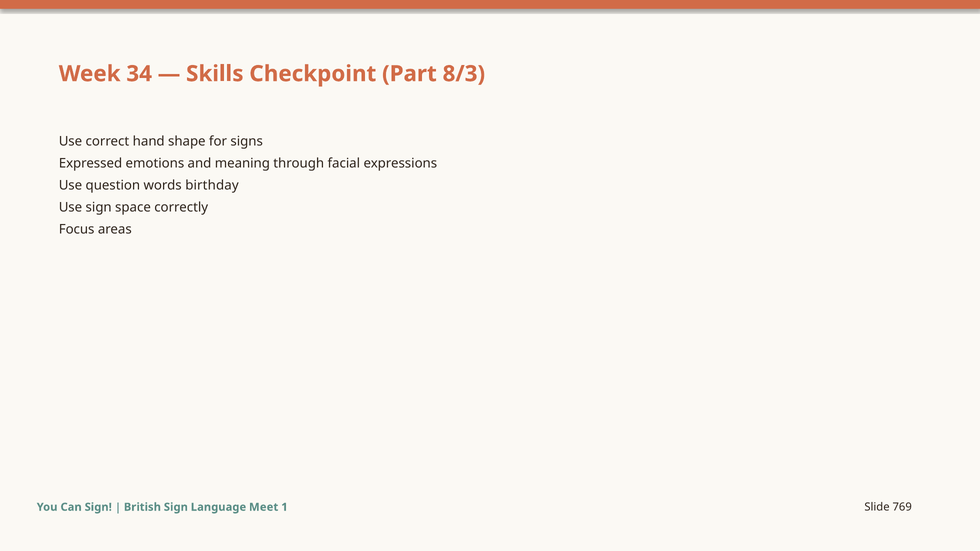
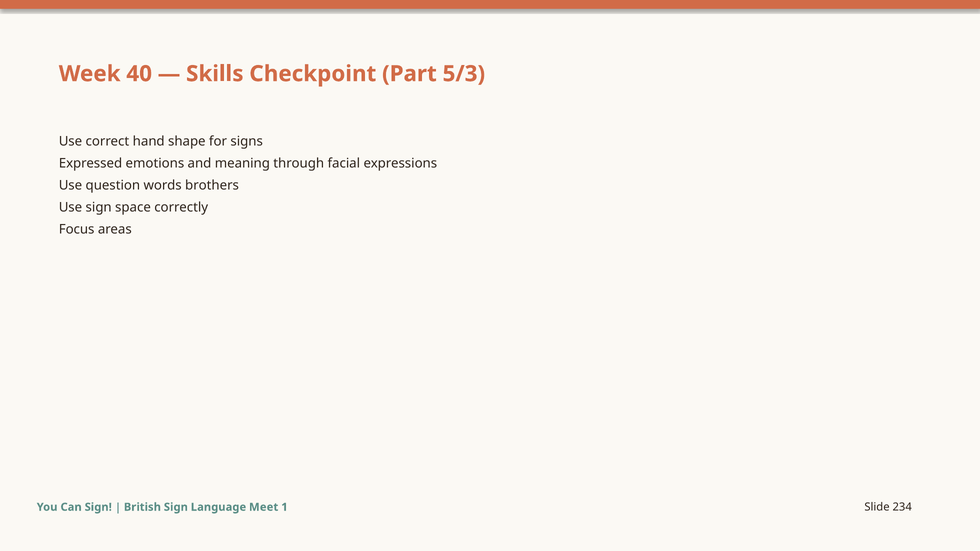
34: 34 -> 40
8/3: 8/3 -> 5/3
birthday: birthday -> brothers
769: 769 -> 234
